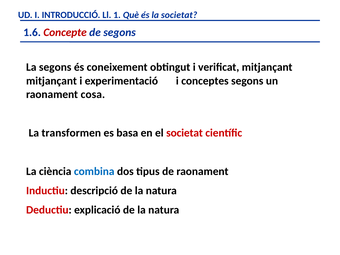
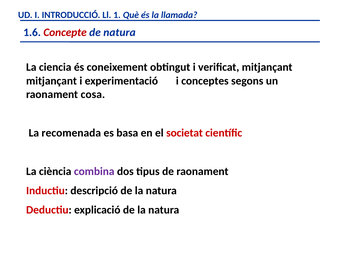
la societat: societat -> llamada
de segons: segons -> natura
La segons: segons -> ciencia
transformen: transformen -> recomenada
combina colour: blue -> purple
